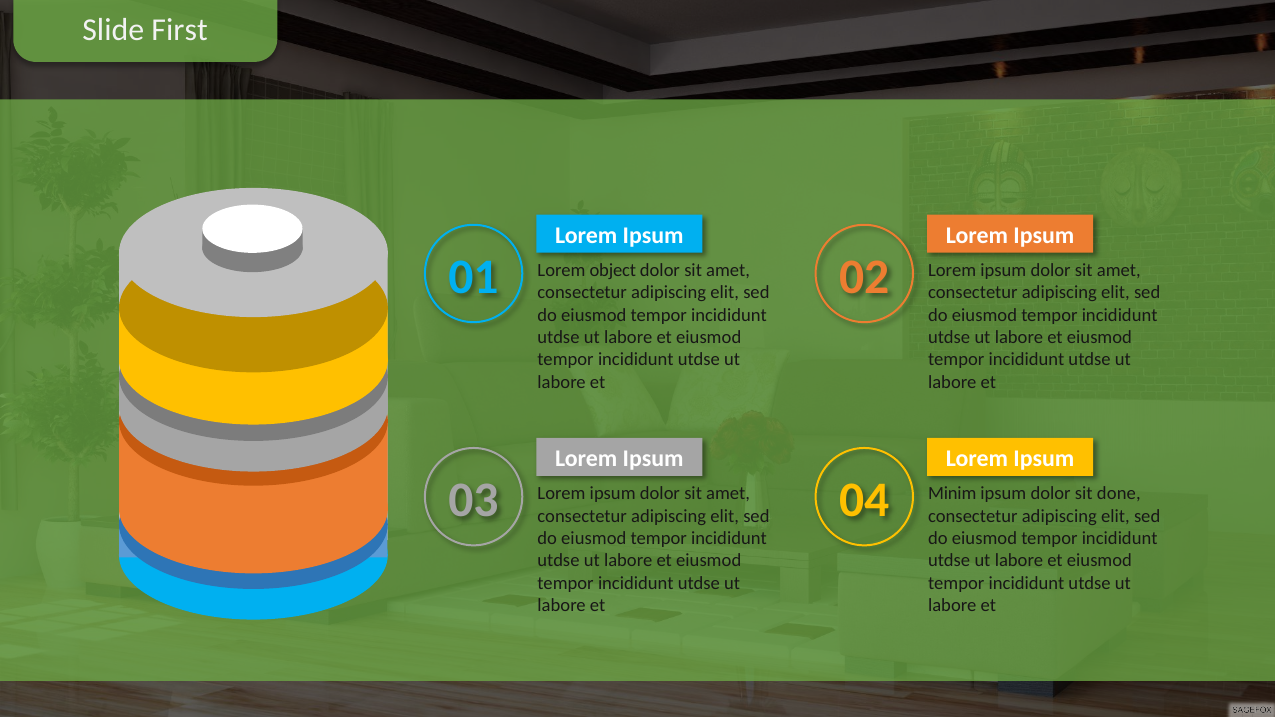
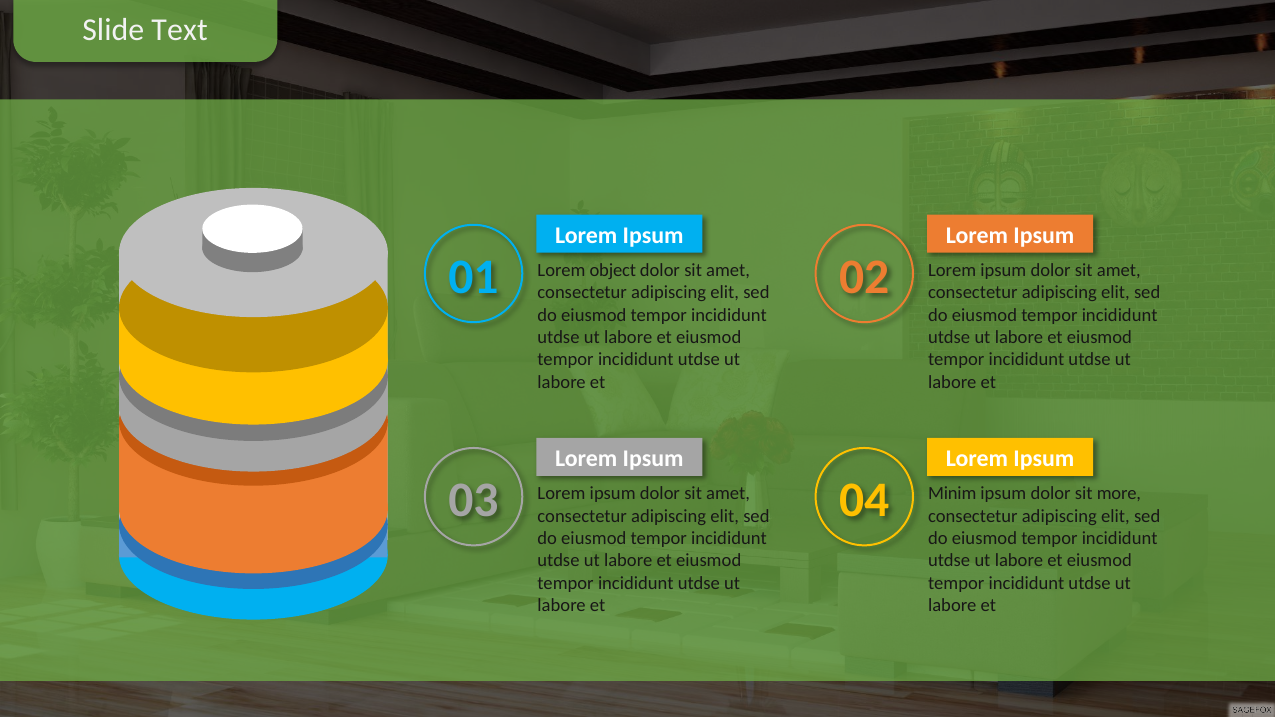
First: First -> Text
done: done -> more
